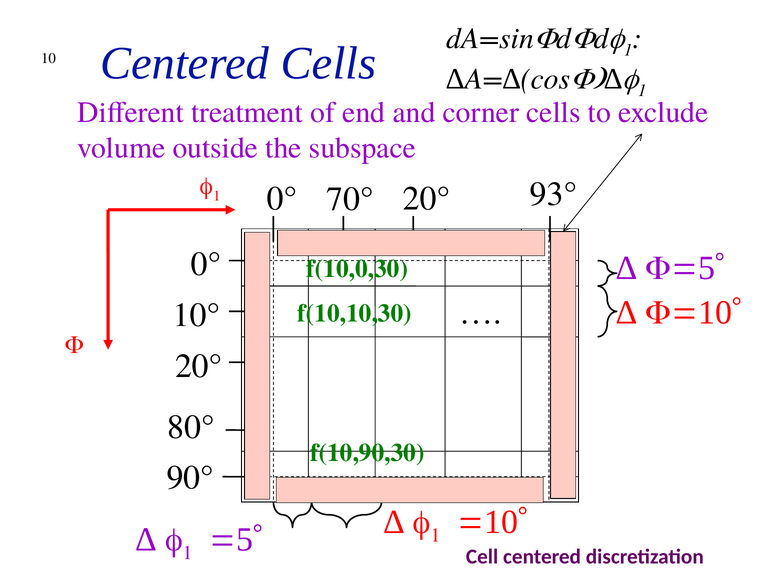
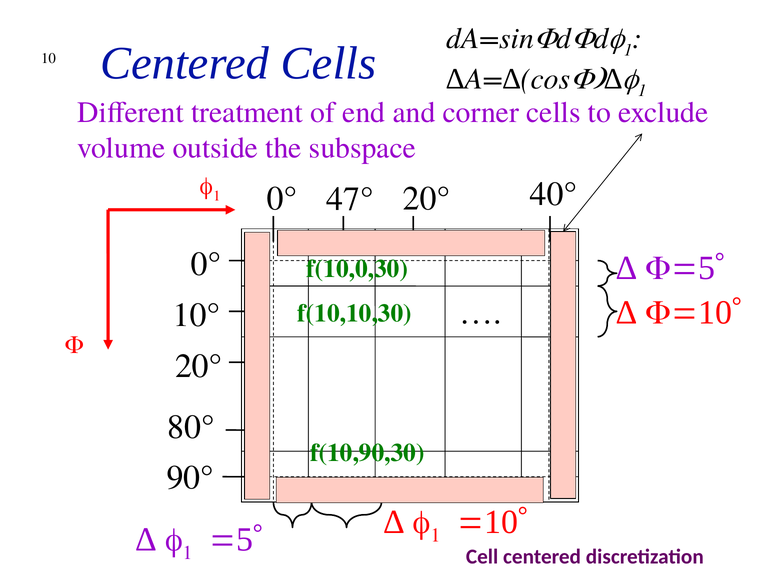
70°: 70° -> 47°
93°: 93° -> 40°
